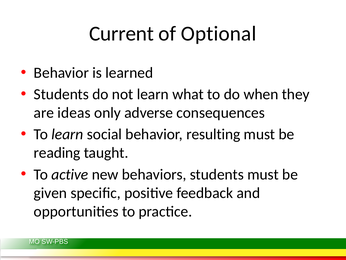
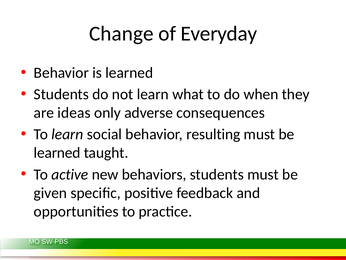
Current: Current -> Change
Optional: Optional -> Everyday
reading at (57, 153): reading -> learned
